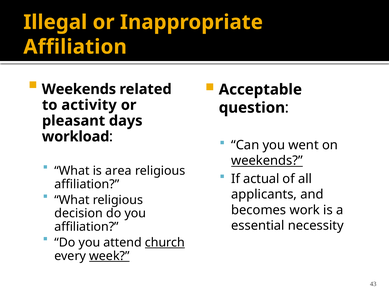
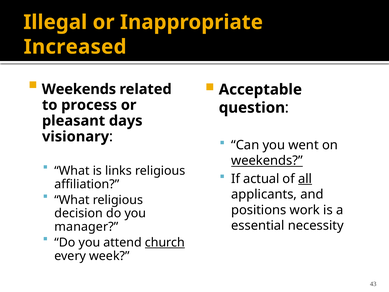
Affiliation at (75, 47): Affiliation -> Increased
activity: activity -> process
workload: workload -> visionary
area: area -> links
all underline: none -> present
becomes: becomes -> positions
affiliation at (87, 227): affiliation -> manager
week underline: present -> none
